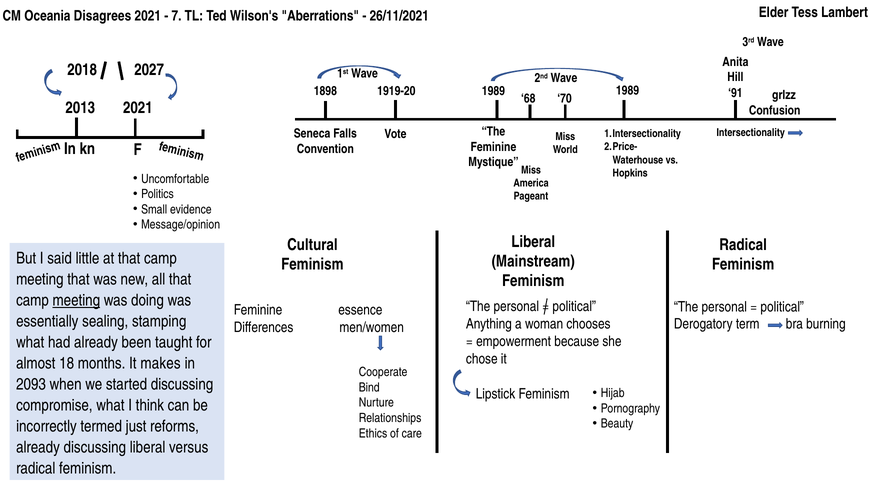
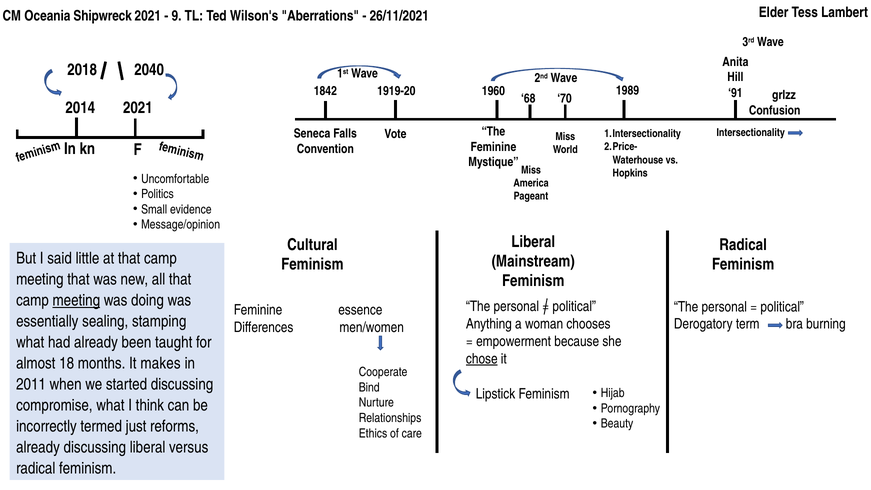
Disagrees: Disagrees -> Shipwreck
7: 7 -> 9
2027: 2027 -> 2040
1898: 1898 -> 1842
1919-20 1989: 1989 -> 1960
2013: 2013 -> 2014
chose underline: none -> present
2093: 2093 -> 2011
